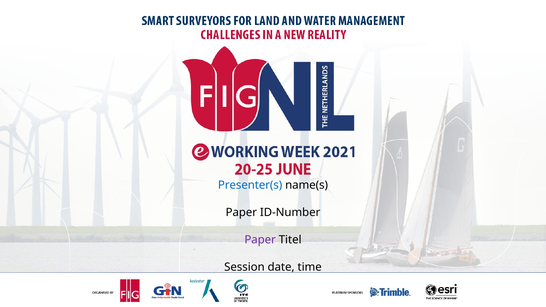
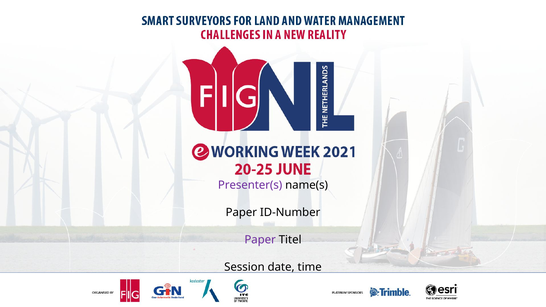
Presenter(s colour: blue -> purple
